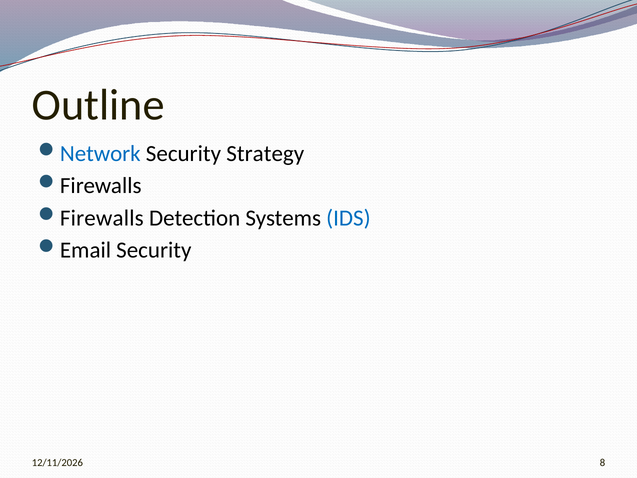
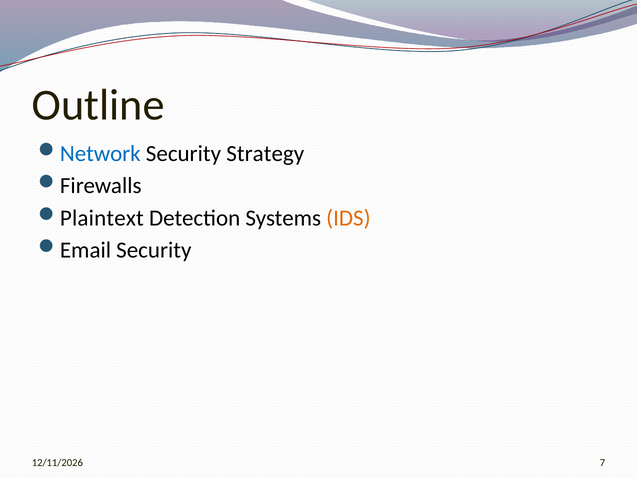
Firewalls at (102, 218): Firewalls -> Plaintext
IDS colour: blue -> orange
8: 8 -> 7
